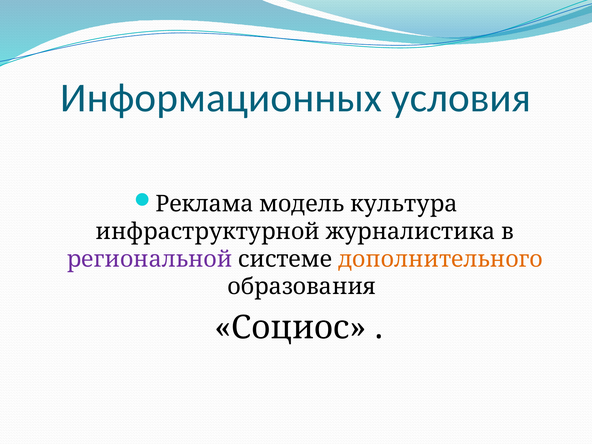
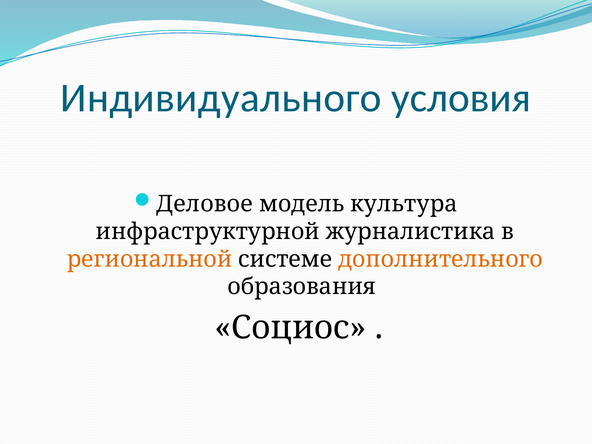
Информационных: Информационных -> Индивидуального
Реклама: Реклама -> Деловое
региональной colour: purple -> orange
